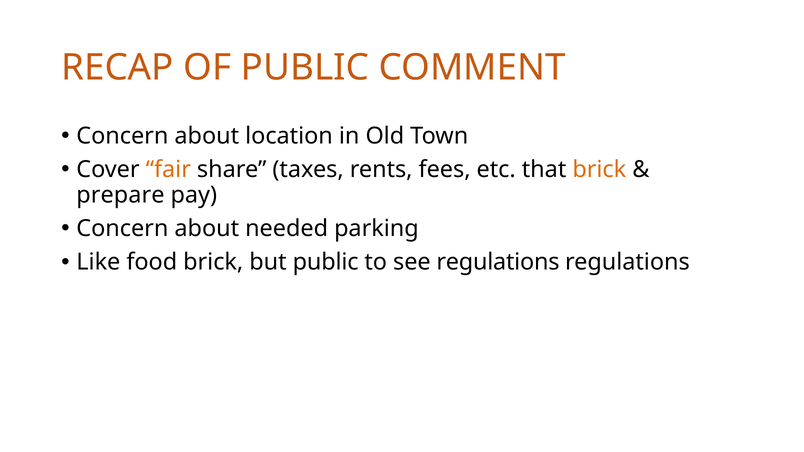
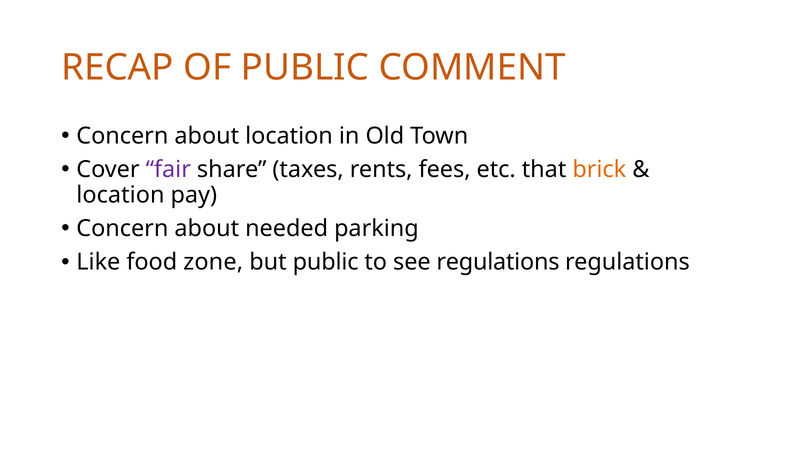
fair colour: orange -> purple
prepare at (120, 195): prepare -> location
food brick: brick -> zone
